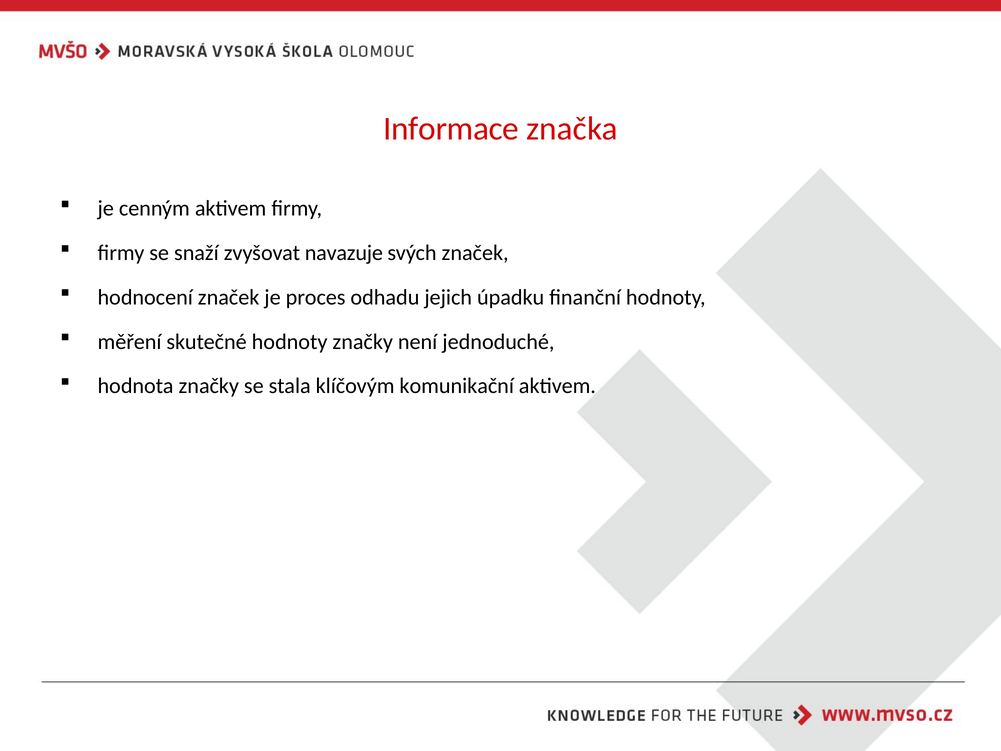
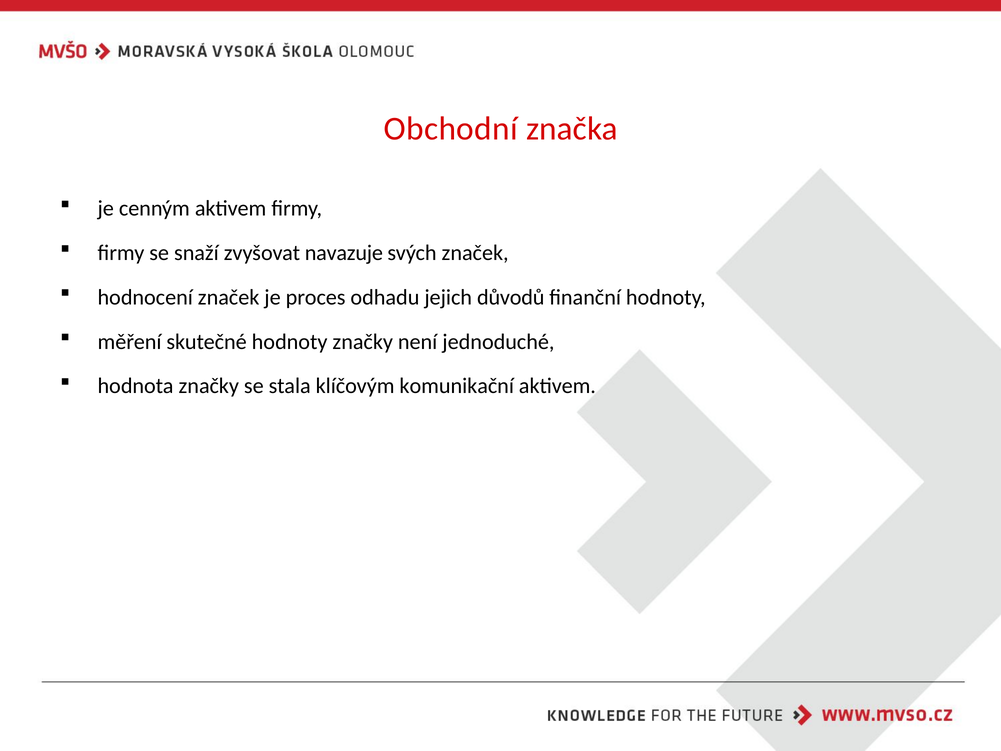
Informace: Informace -> Obchodní
úpadku: úpadku -> důvodů
